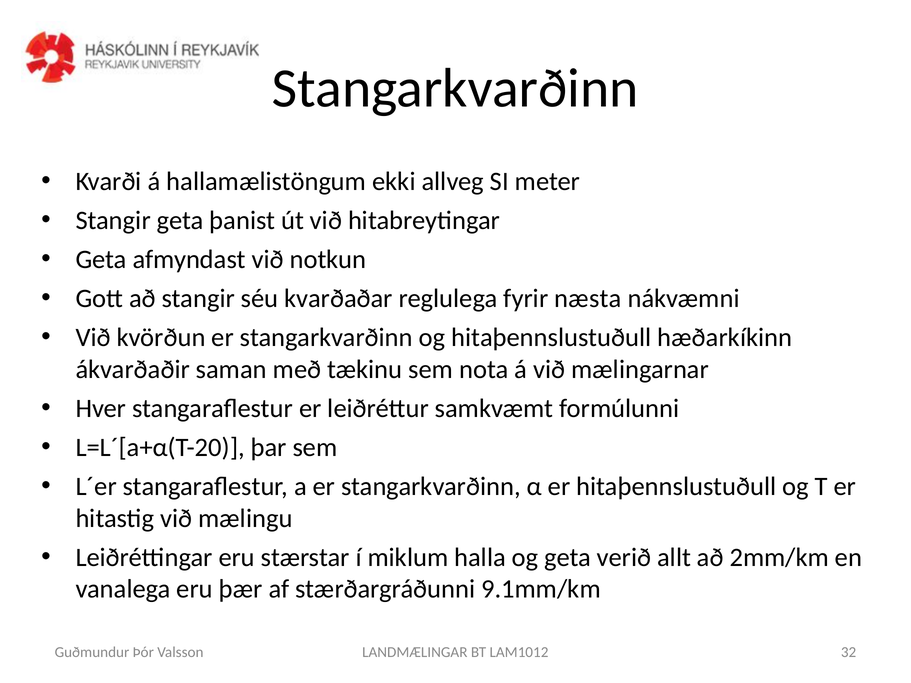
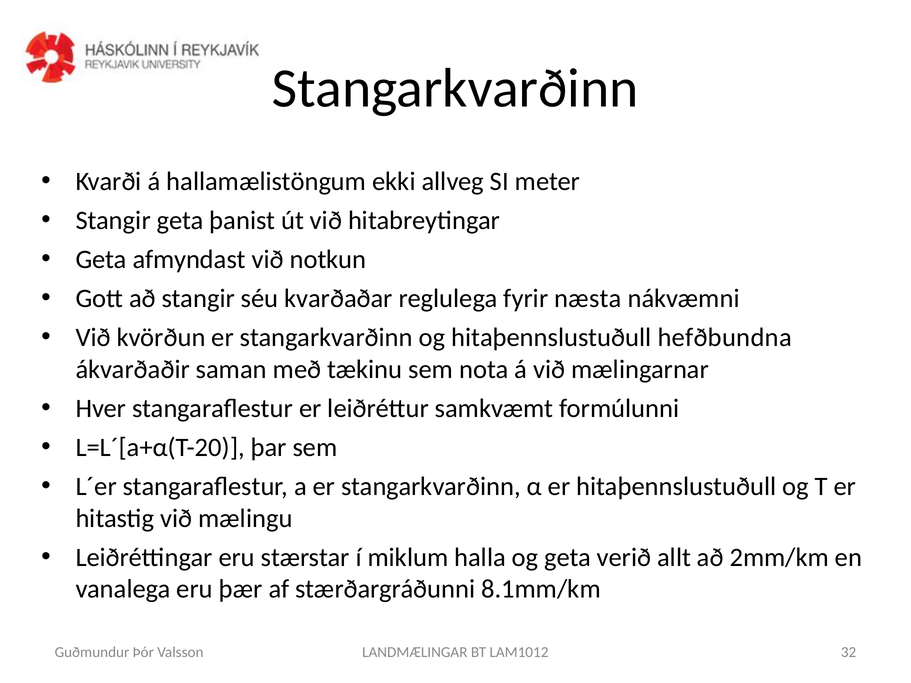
hæðarkíkinn: hæðarkíkinn -> hefðbundna
9.1mm/km: 9.1mm/km -> 8.1mm/km
